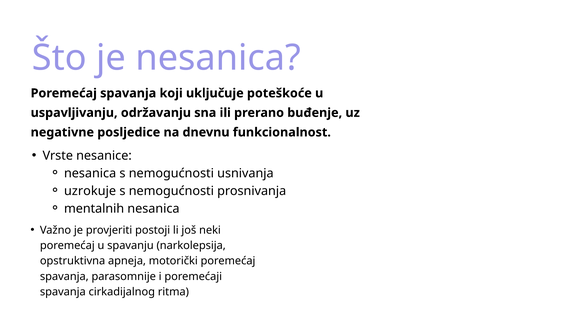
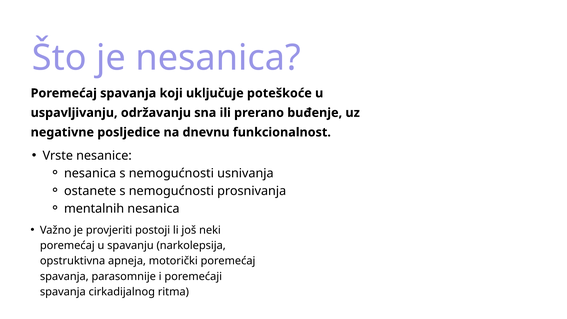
uzrokuje: uzrokuje -> ostanete
